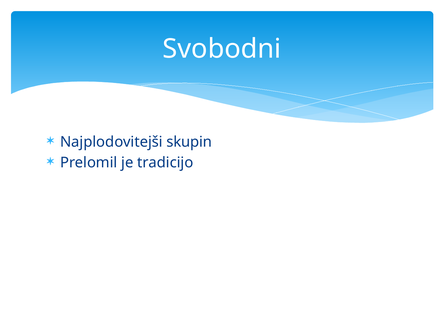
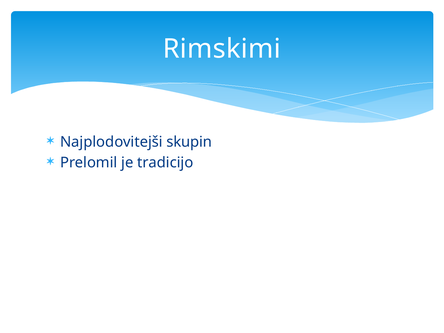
Svobodni: Svobodni -> Rimskimi
